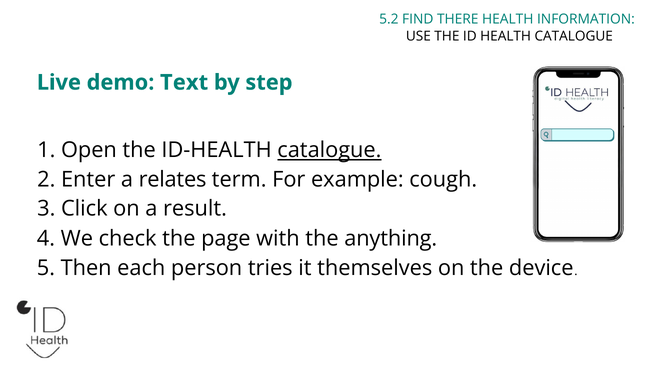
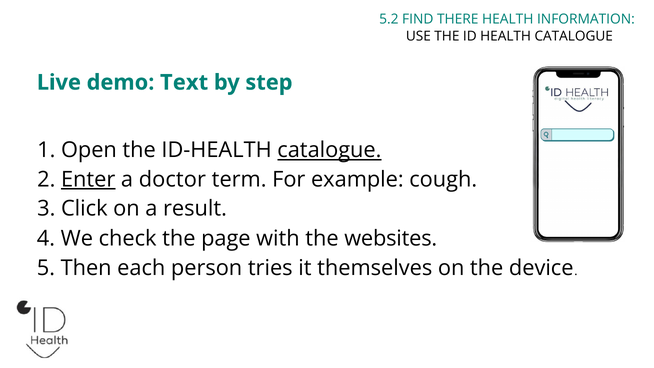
Enter underline: none -> present
relates: relates -> doctor
anything: anything -> websites
